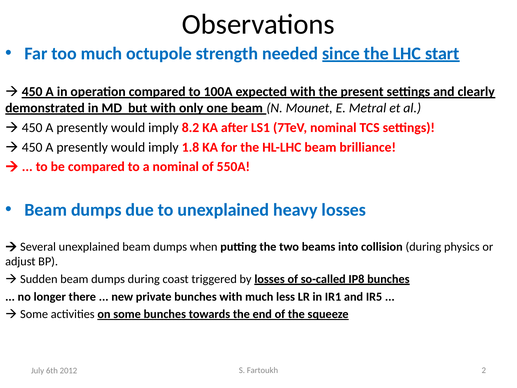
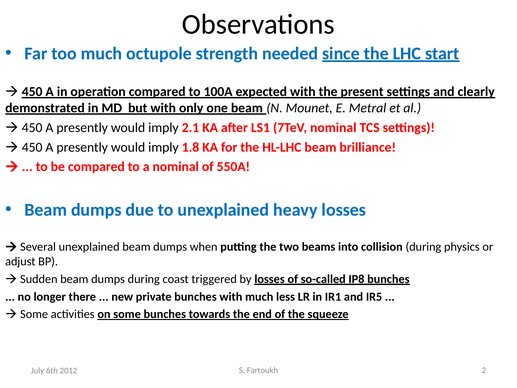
8.2: 8.2 -> 2.1
